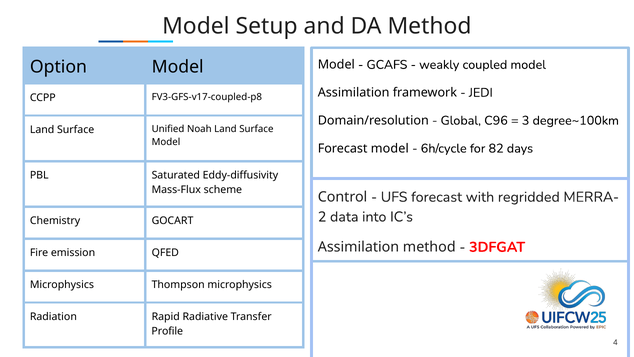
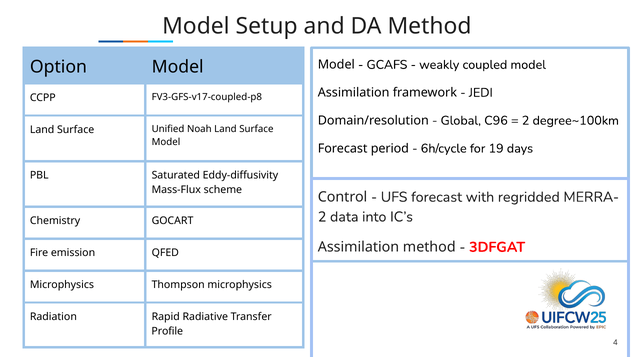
3 at (526, 120): 3 -> 2
Forecast model: model -> period
82: 82 -> 19
